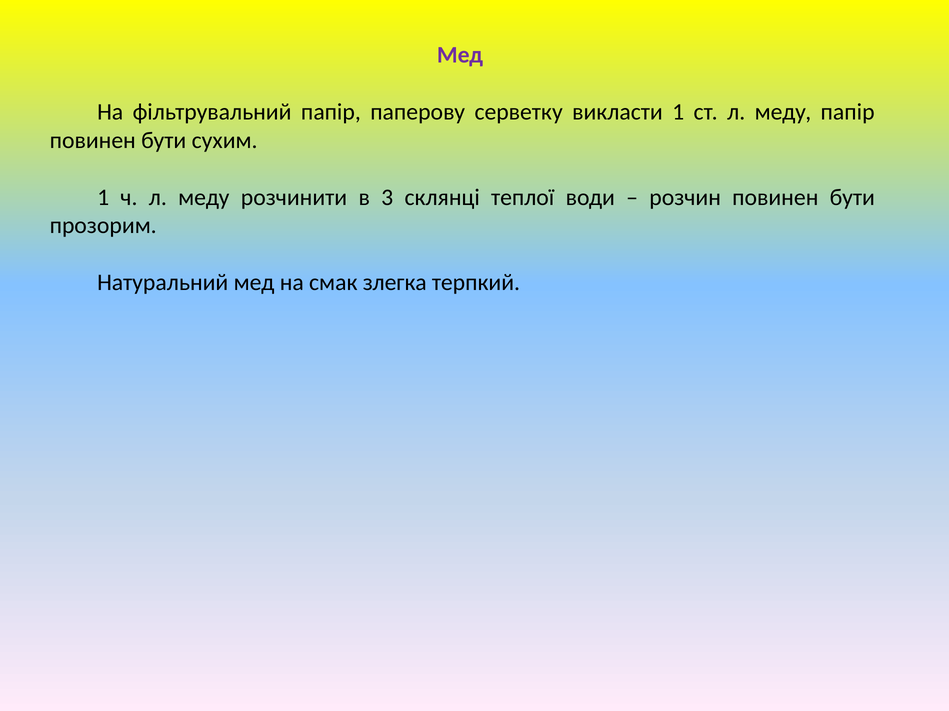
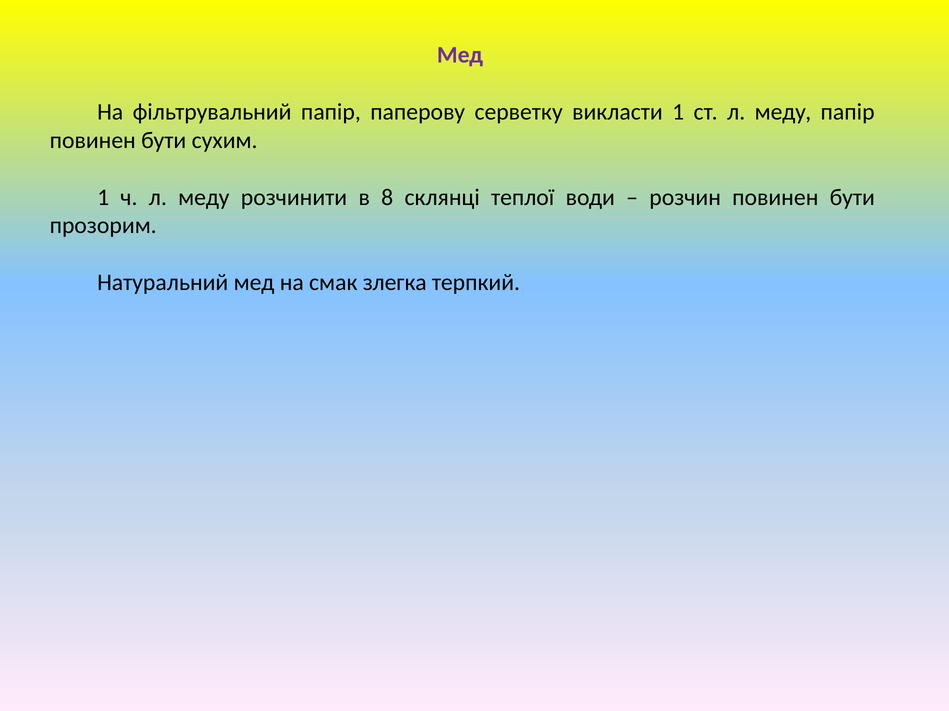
3: 3 -> 8
